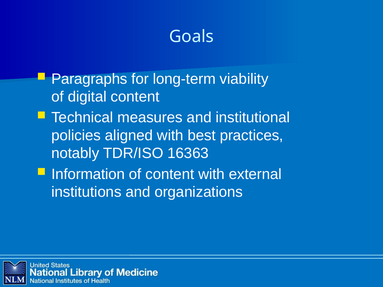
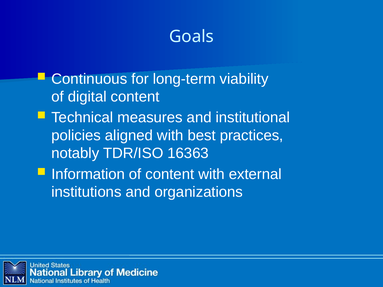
Paragraphs: Paragraphs -> Continuous
